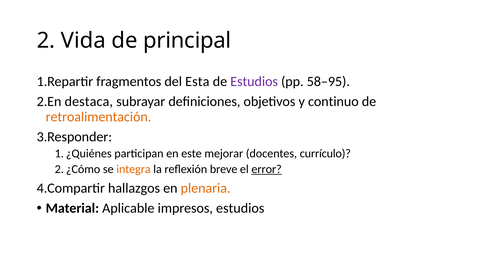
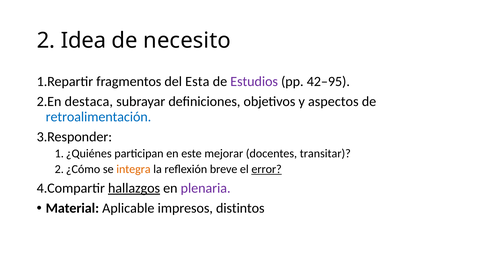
Vida: Vida -> Idea
principal: principal -> necesito
58–95: 58–95 -> 42–95
continuo: continuo -> aspectos
retroalimentación colour: orange -> blue
currículo: currículo -> transitar
hallazgos underline: none -> present
plenaria colour: orange -> purple
impresos estudios: estudios -> distintos
